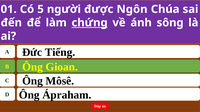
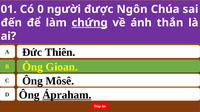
5: 5 -> 0
sông: sông -> thắn
Tiếng: Tiếng -> Thiên
Ápraham underline: none -> present
